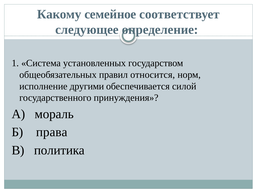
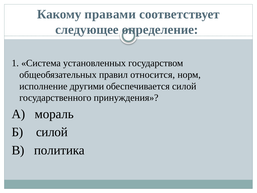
семейное: семейное -> правами
Б права: права -> силой
